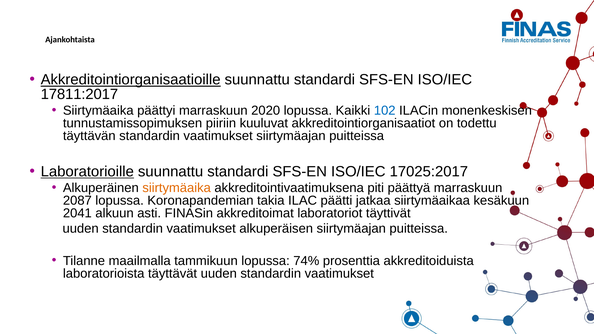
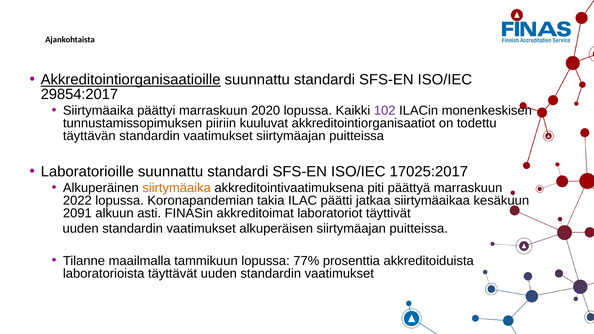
17811:2017: 17811:2017 -> 29854:2017
102 colour: blue -> purple
Laboratorioille underline: present -> none
2087: 2087 -> 2022
2041: 2041 -> 2091
74%: 74% -> 77%
